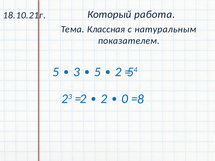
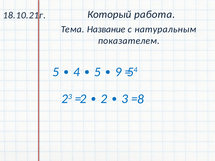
Классная: Классная -> Название
3: 3 -> 4
5 2: 2 -> 9
0: 0 -> 3
